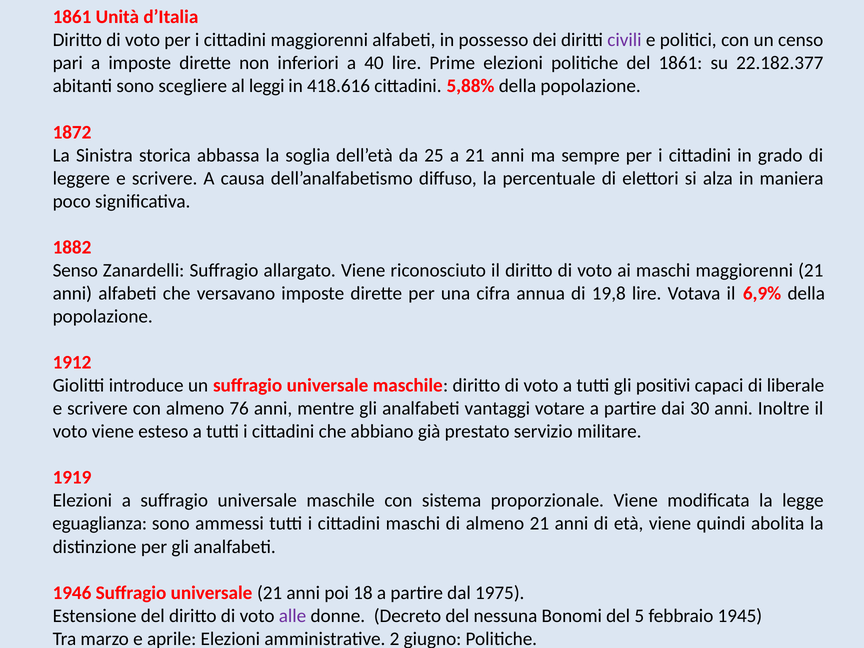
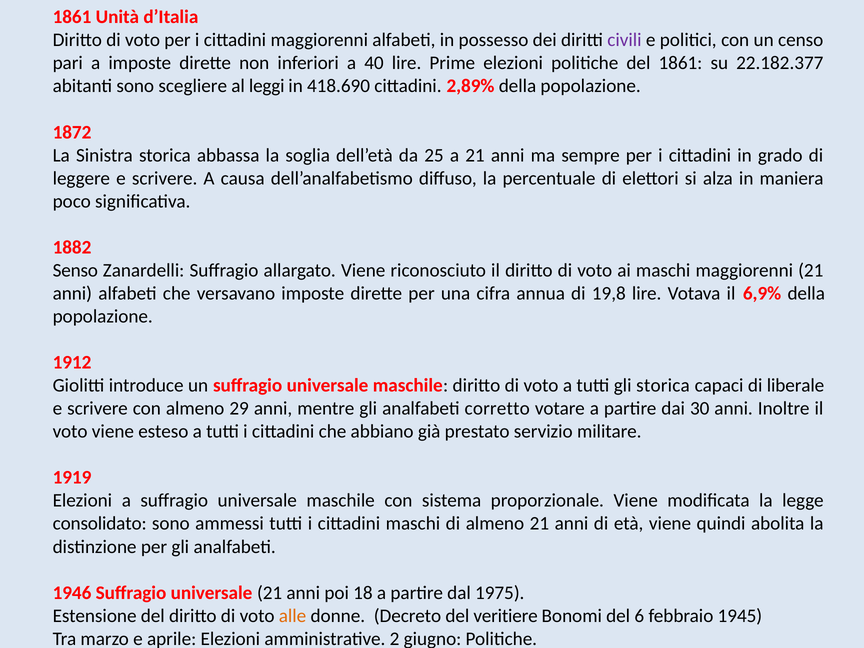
418.616: 418.616 -> 418.690
5,88%: 5,88% -> 2,89%
gli positivi: positivi -> storica
76: 76 -> 29
vantaggi: vantaggi -> corretto
eguaglianza: eguaglianza -> consolidato
alle colour: purple -> orange
nessuna: nessuna -> veritiere
5: 5 -> 6
